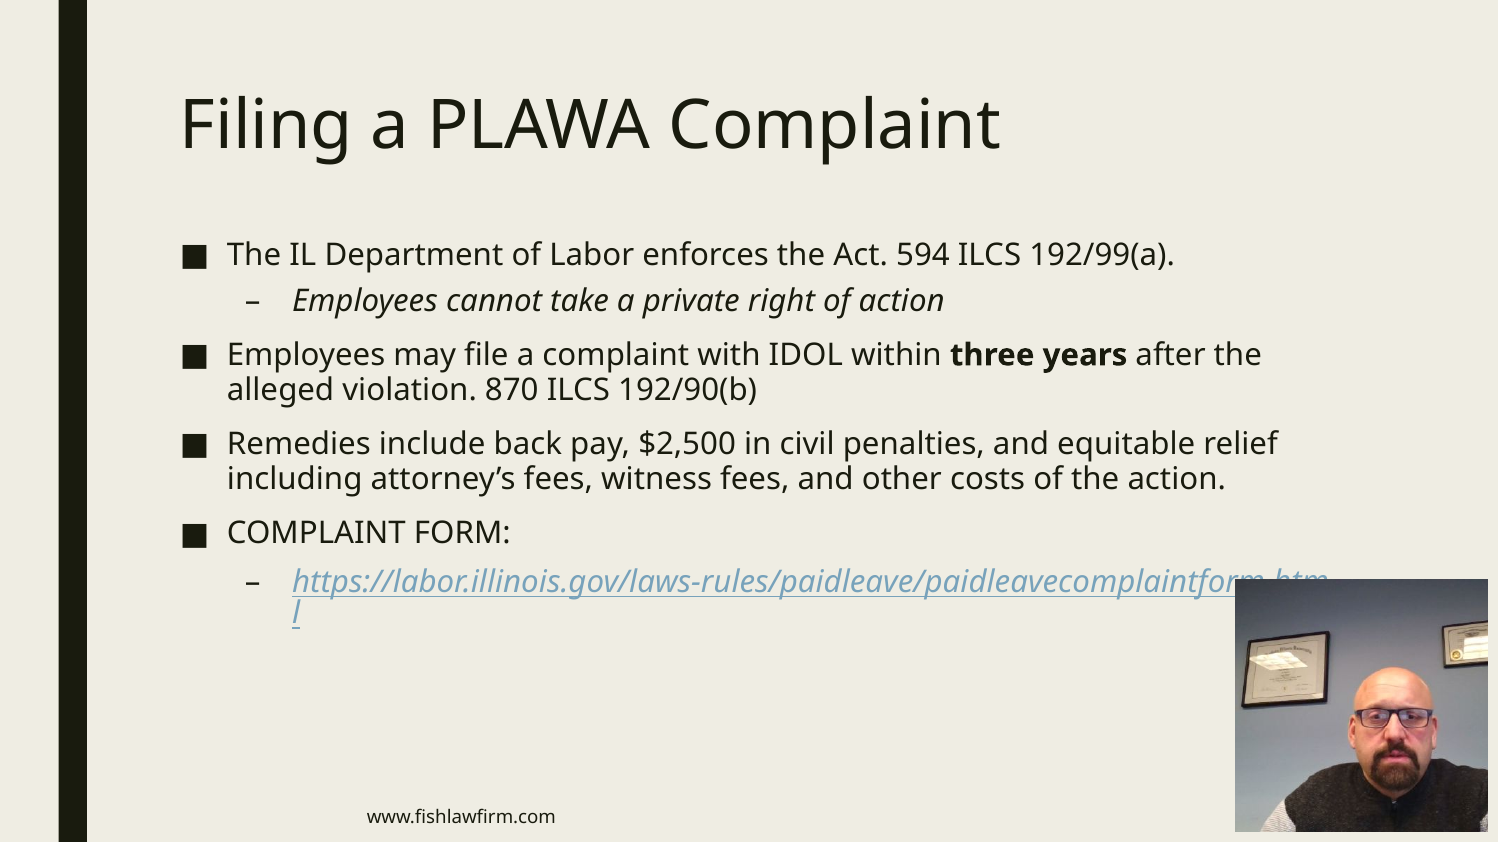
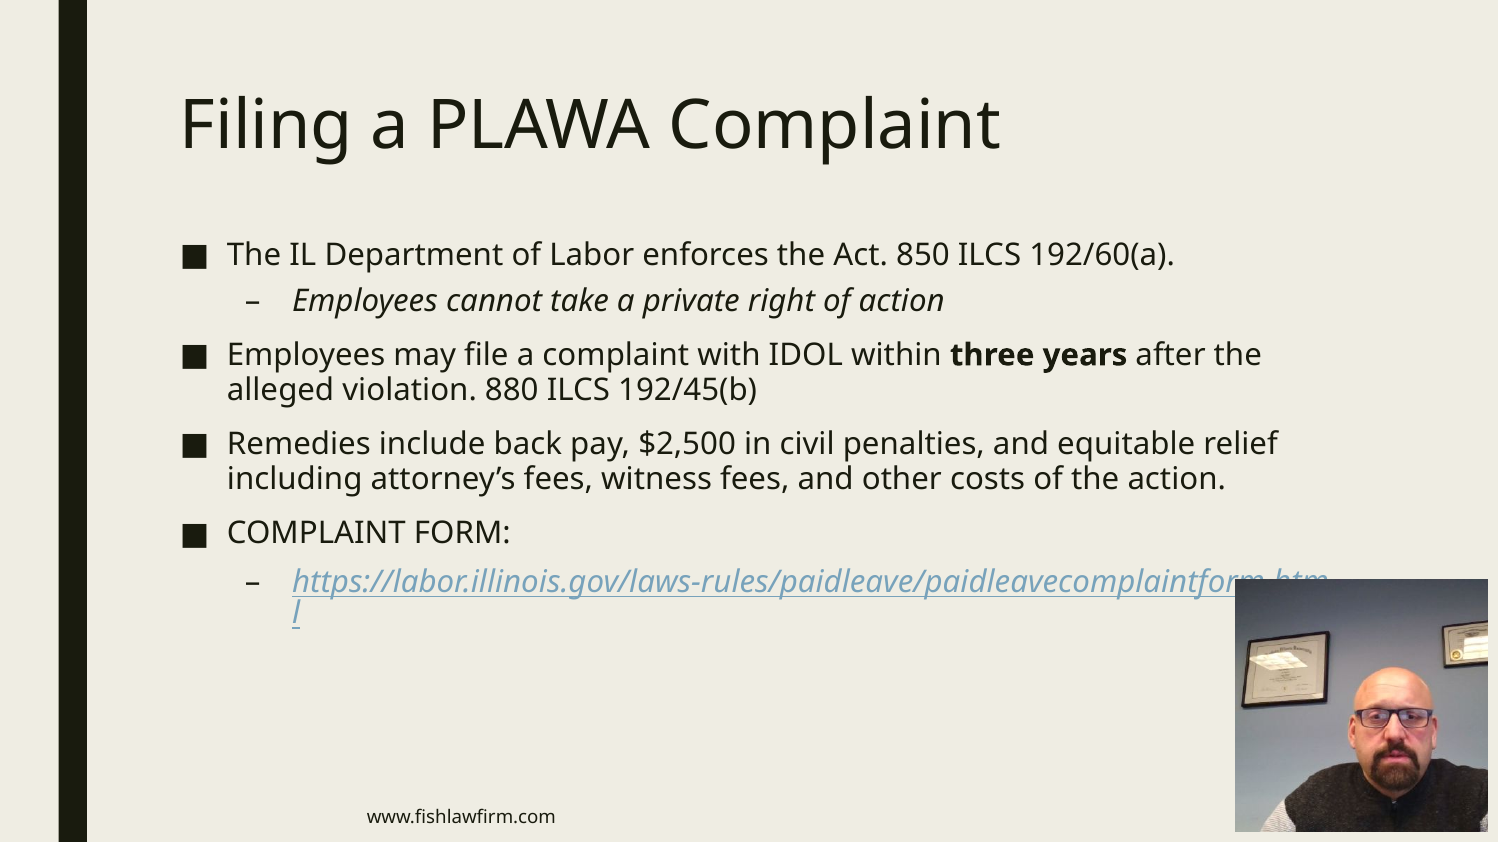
594: 594 -> 850
192/99(a: 192/99(a -> 192/60(a
870: 870 -> 880
192/90(b: 192/90(b -> 192/45(b
